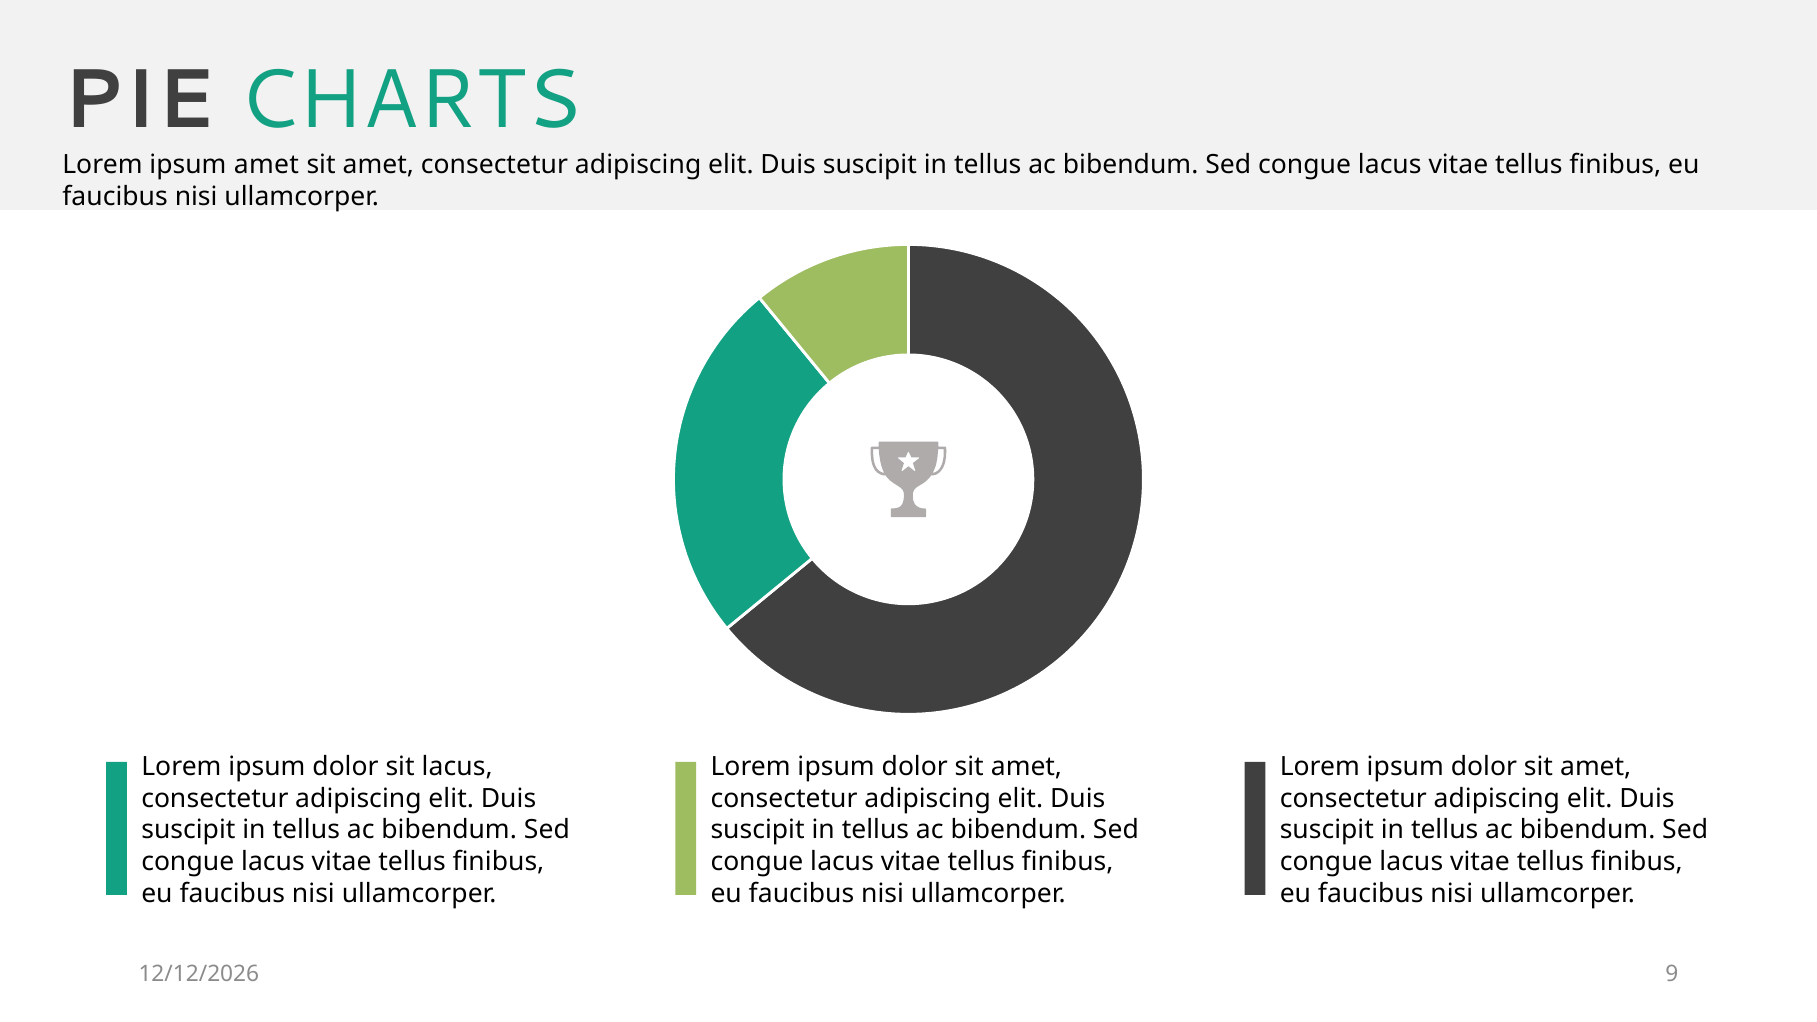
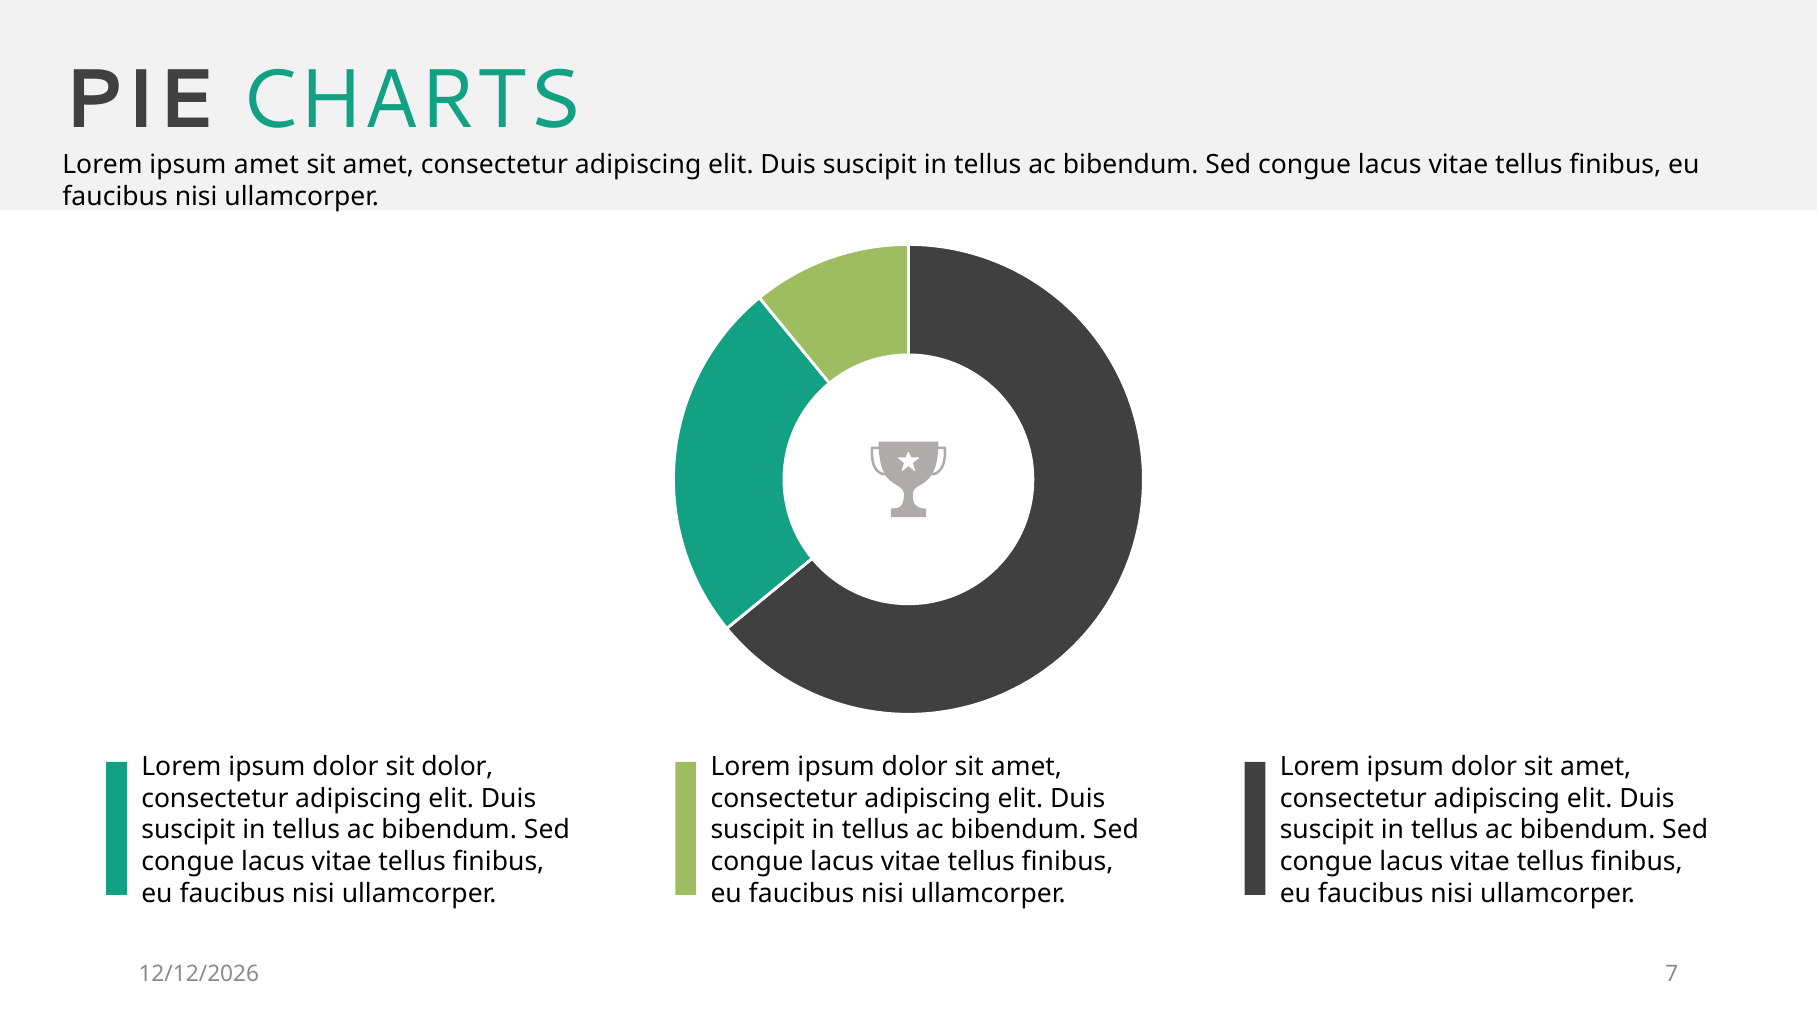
sit lacus: lacus -> dolor
9: 9 -> 7
